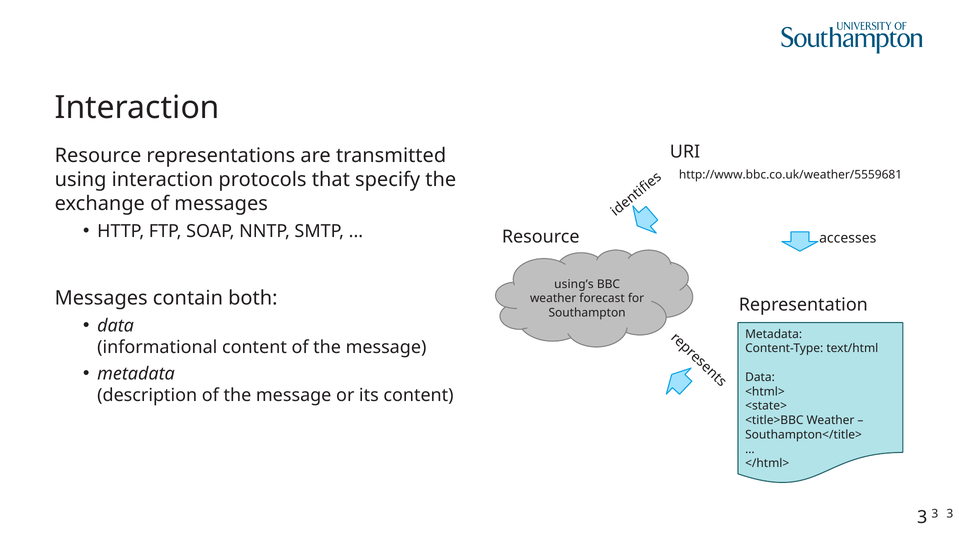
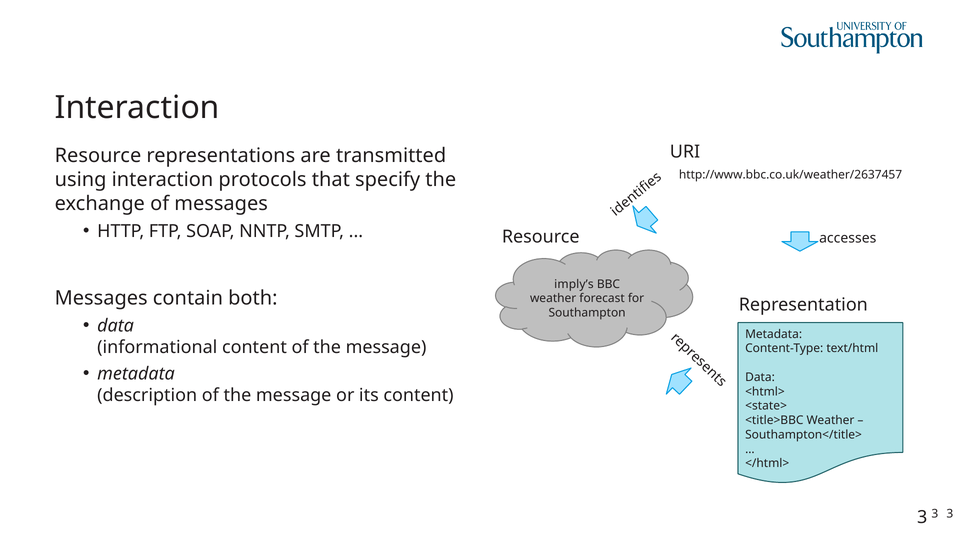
http://www.bbc.co.uk/weather/5559681: http://www.bbc.co.uk/weather/5559681 -> http://www.bbc.co.uk/weather/2637457
using’s: using’s -> imply’s
